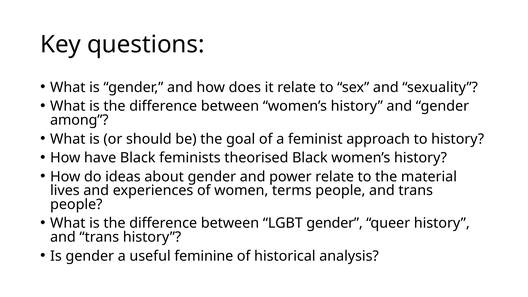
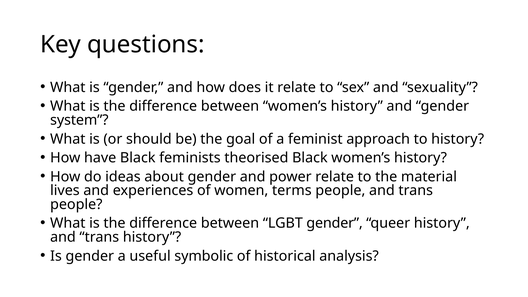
among: among -> system
feminine: feminine -> symbolic
